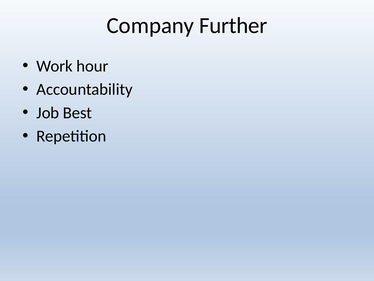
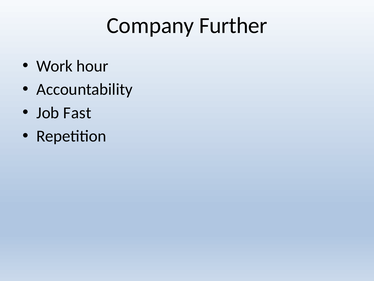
Best: Best -> Fast
